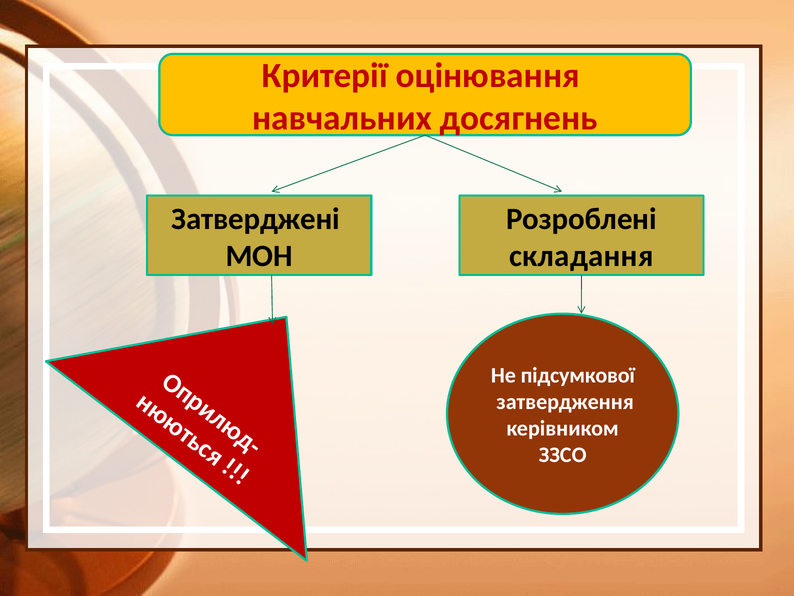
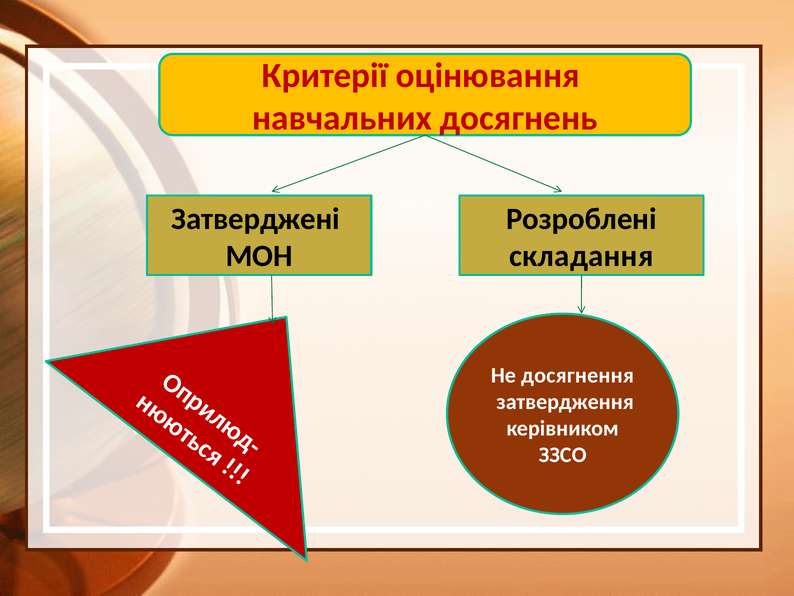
підсумкової: підсумкової -> досягнення
